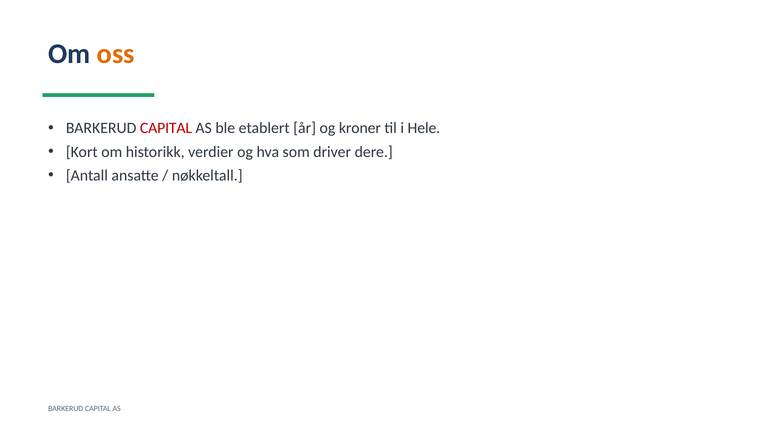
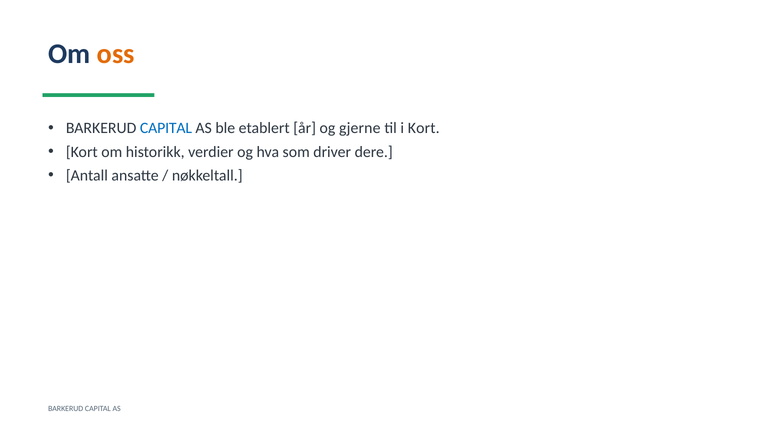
CAPITAL at (166, 128) colour: red -> blue
kroner: kroner -> gjerne
i Hele: Hele -> Kort
